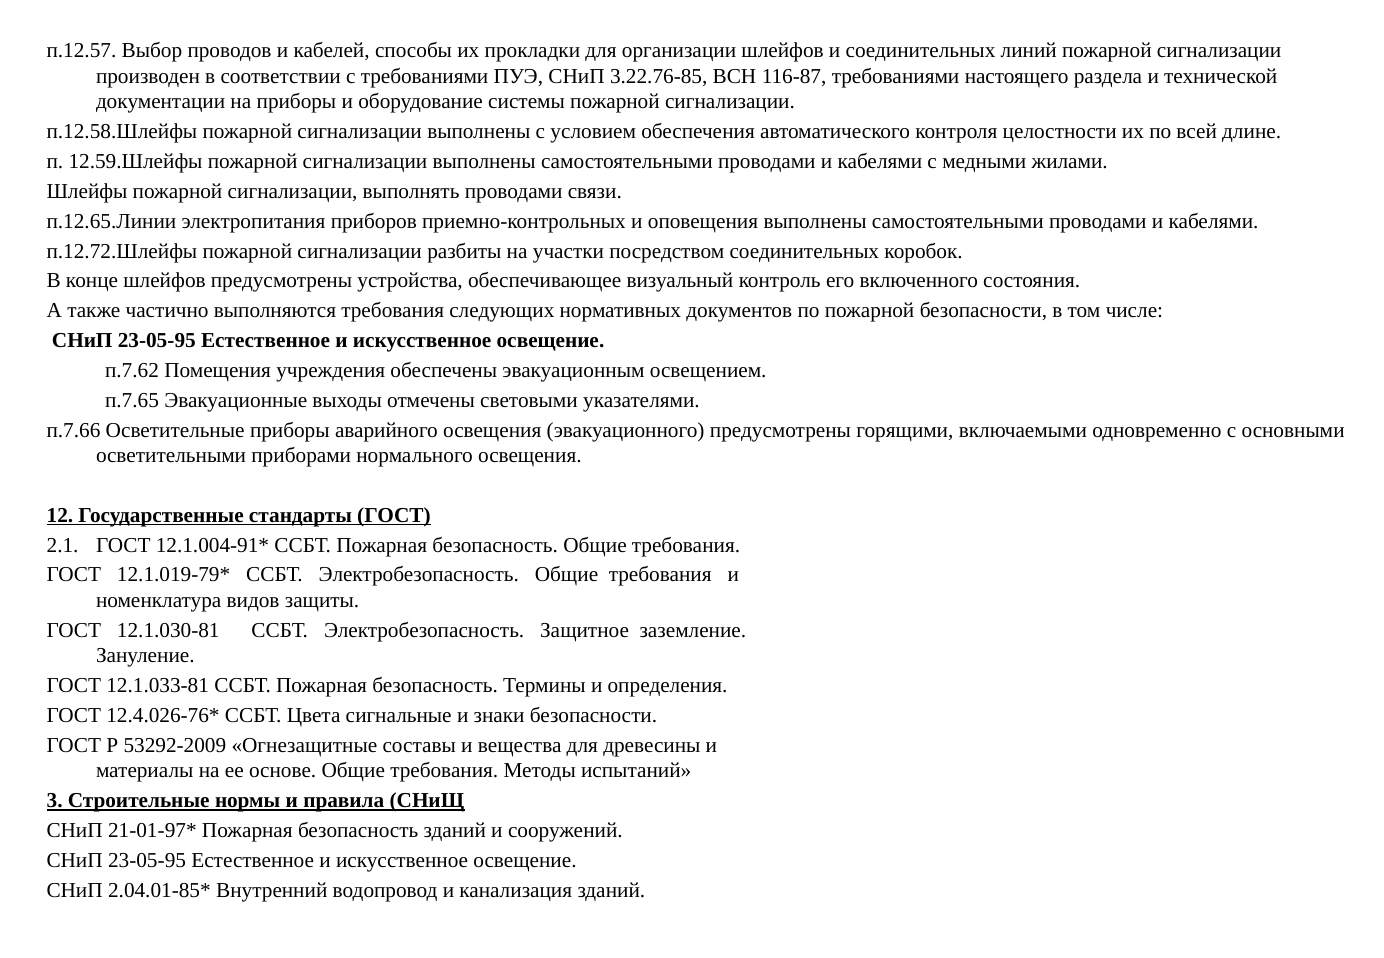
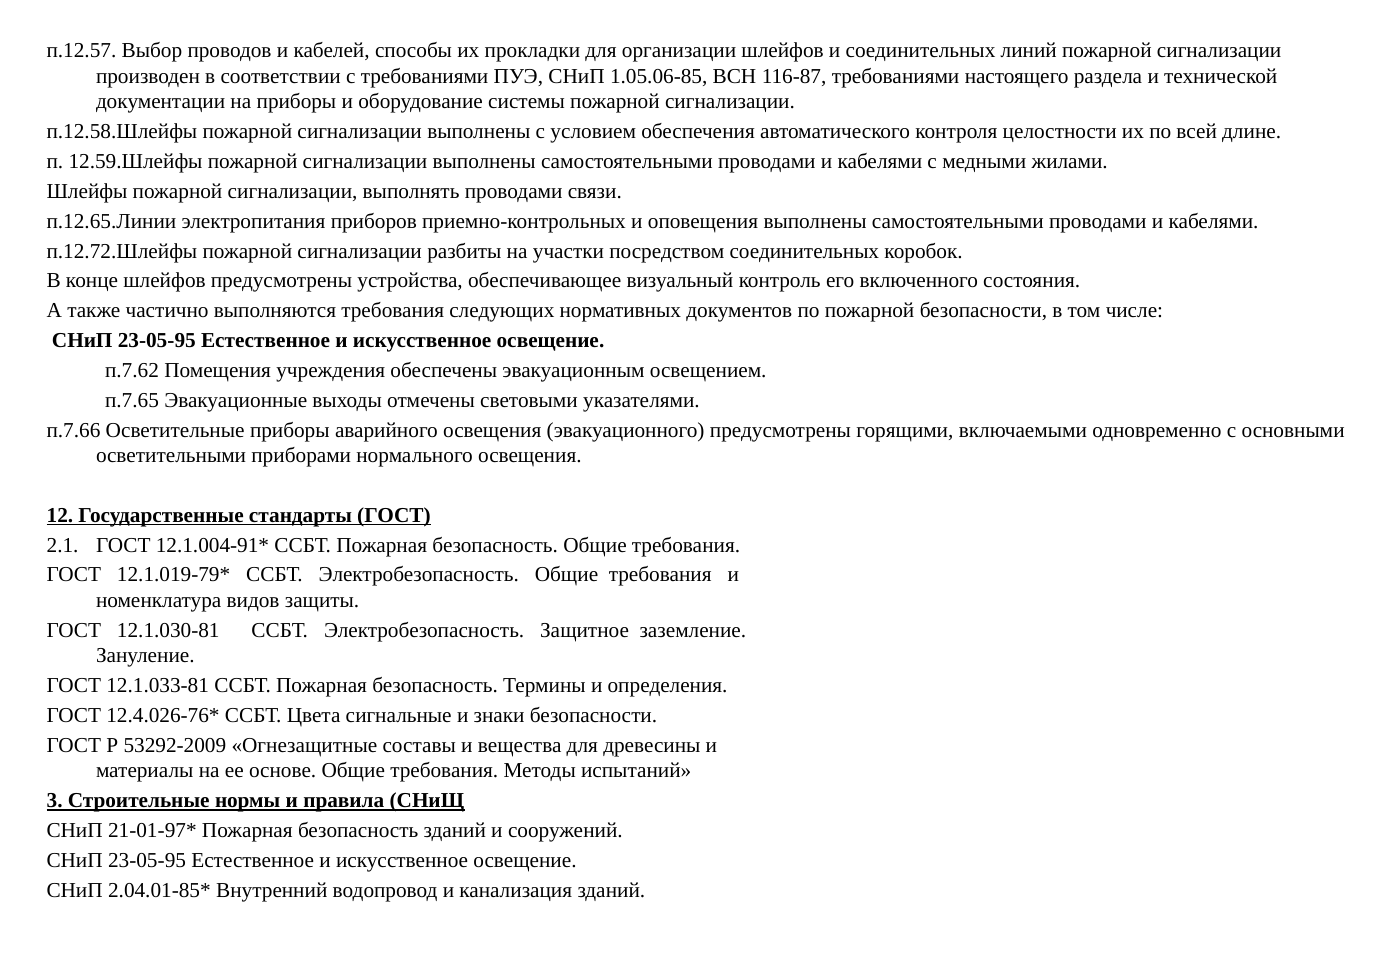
3.22.76-85: 3.22.76-85 -> 1.05.06-85
